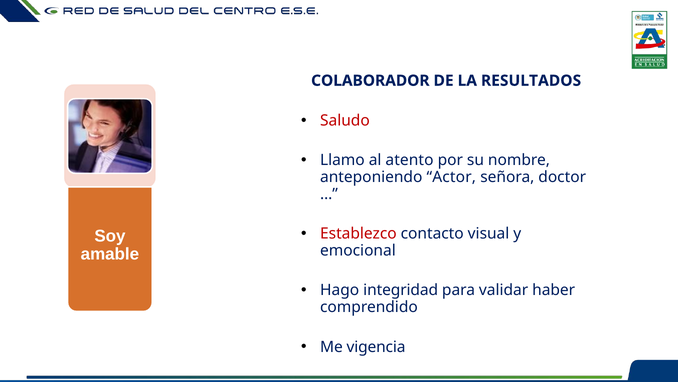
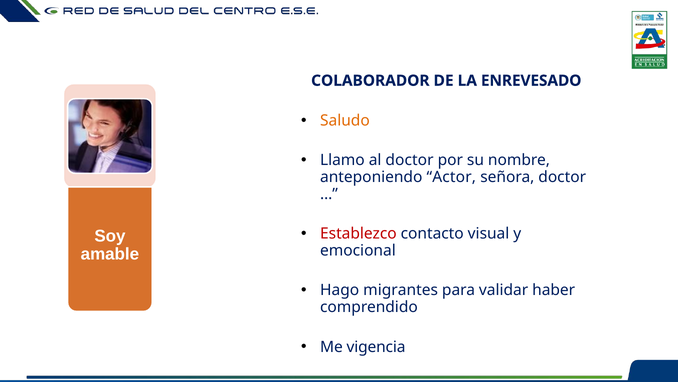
RESULTADOS: RESULTADOS -> ENREVESADO
Saludo colour: red -> orange
al atento: atento -> doctor
integridad: integridad -> migrantes
